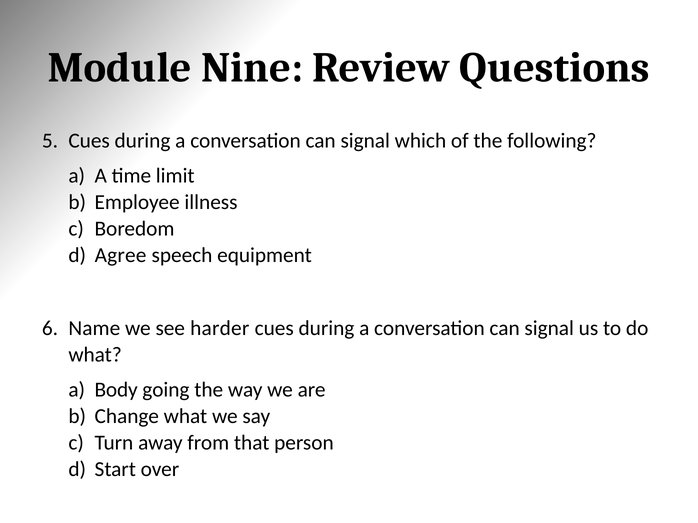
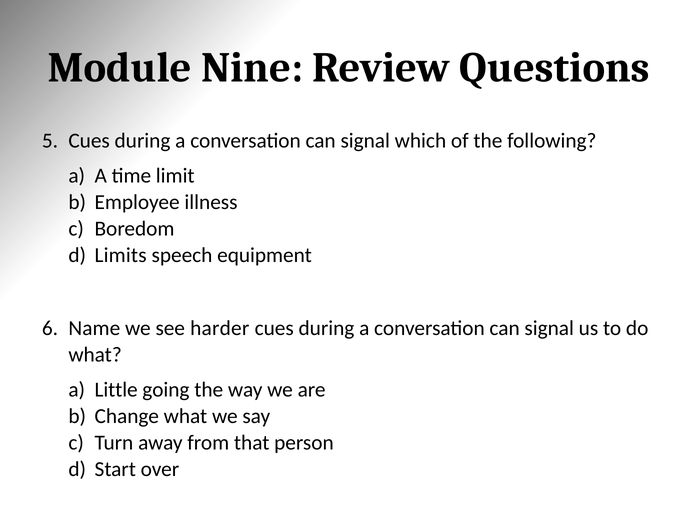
Agree: Agree -> Limits
Body: Body -> Little
